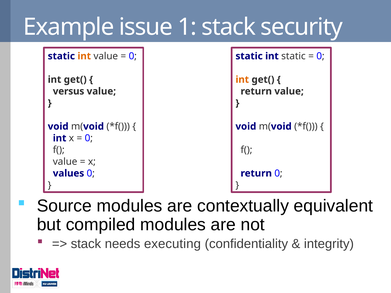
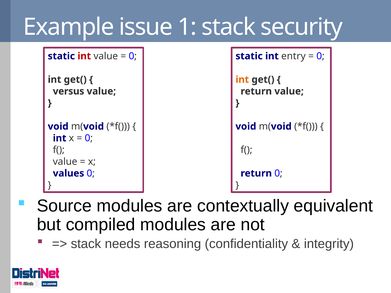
int at (84, 56) colour: orange -> red
int static: static -> entry
executing: executing -> reasoning
